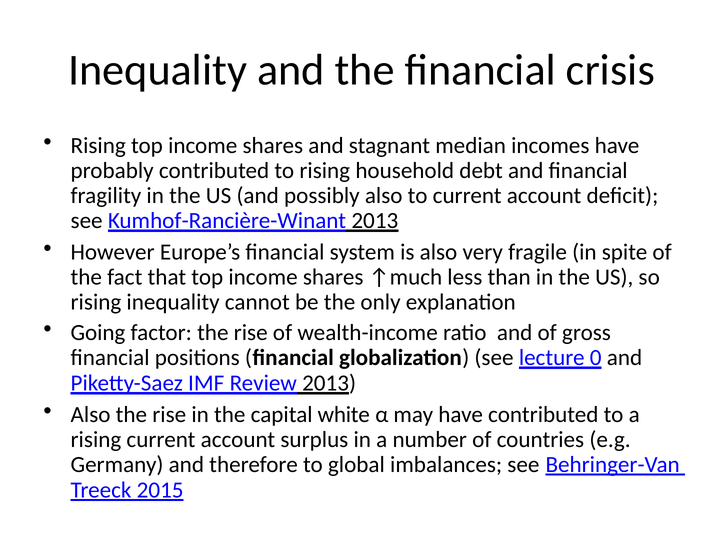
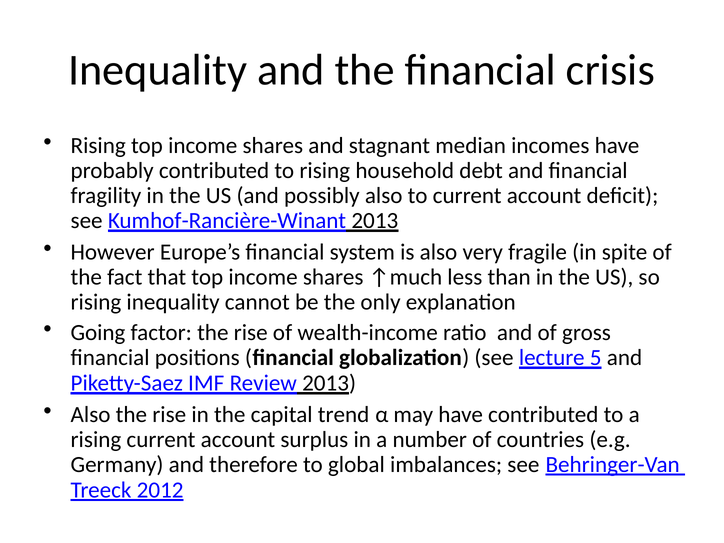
0: 0 -> 5
white: white -> trend
2015: 2015 -> 2012
